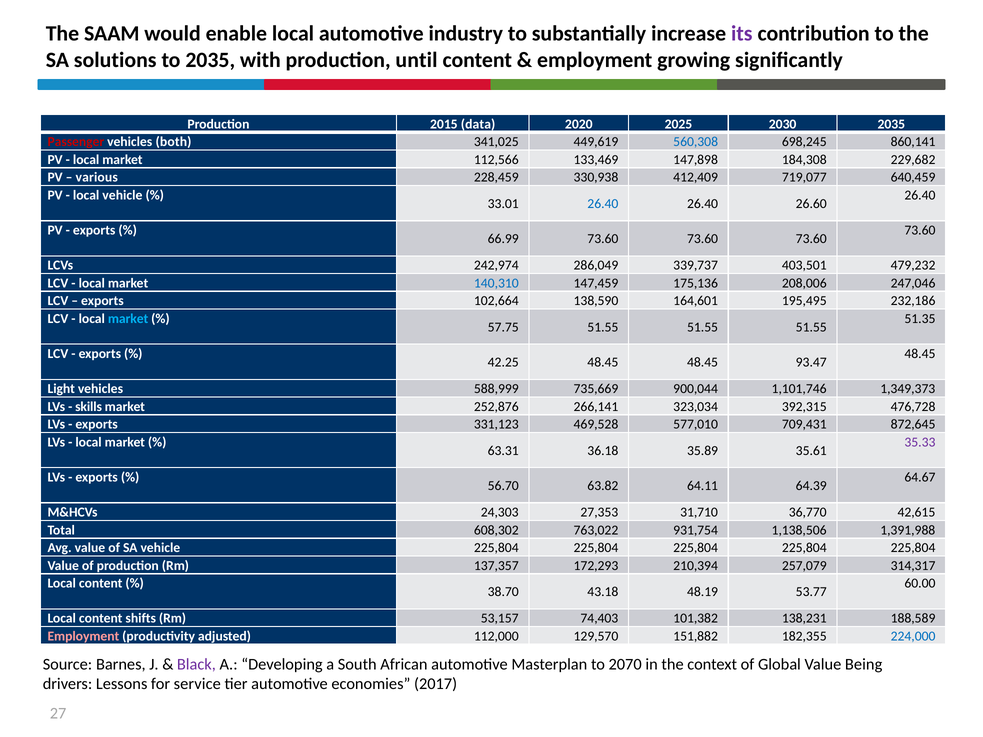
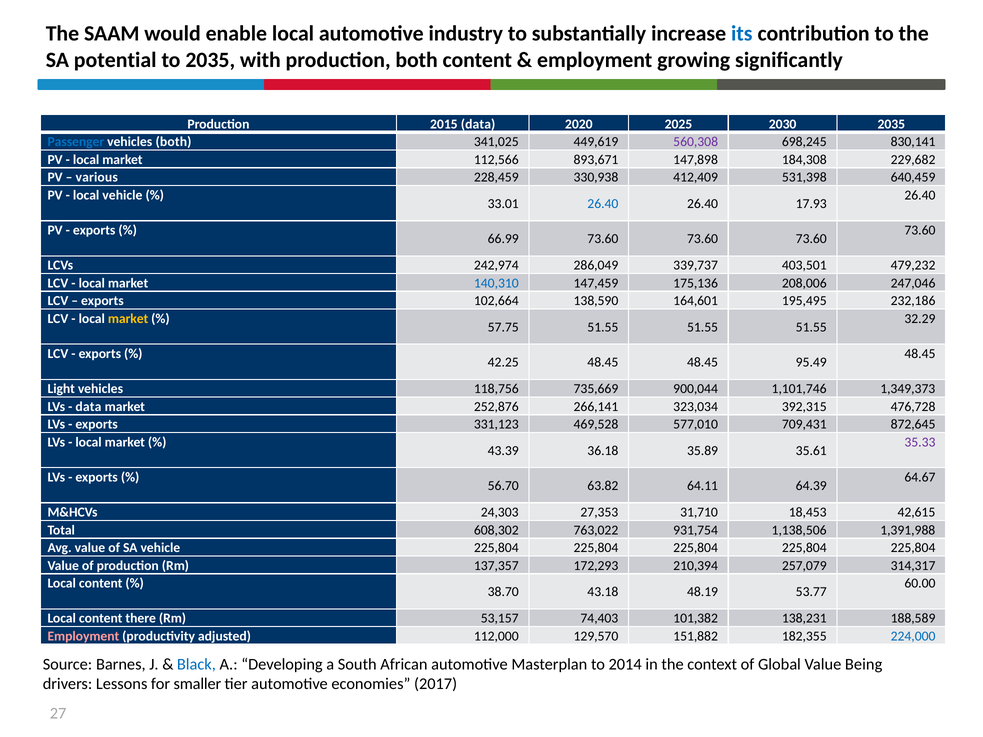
its colour: purple -> blue
solutions: solutions -> potential
production until: until -> both
Passenger colour: red -> blue
560,308 colour: blue -> purple
860,141: 860,141 -> 830,141
133,469: 133,469 -> 893,671
719,077: 719,077 -> 531,398
26.60: 26.60 -> 17.93
market at (128, 319) colour: light blue -> yellow
51.35: 51.35 -> 32.29
93.47: 93.47 -> 95.49
588,999: 588,999 -> 118,756
skills at (89, 407): skills -> data
63.31: 63.31 -> 43.39
36,770: 36,770 -> 18,453
shifts: shifts -> there
Black colour: purple -> blue
2070: 2070 -> 2014
service: service -> smaller
